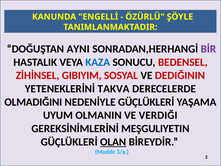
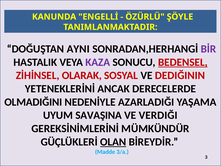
KAZA colour: blue -> purple
BEDENSEL underline: none -> present
GIBIYIM: GIBIYIM -> OLARAK
TAKVA: TAKVA -> ANCAK
NEDENİYLE GÜÇLÜKLERİ: GÜÇLÜKLERİ -> AZARLADIĞI
OLMANIN: OLMANIN -> SAVAŞINA
MEŞGULIYETIN: MEŞGULIYETIN -> MÜMKÜNDÜR
